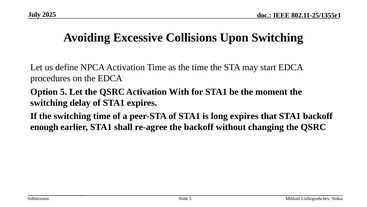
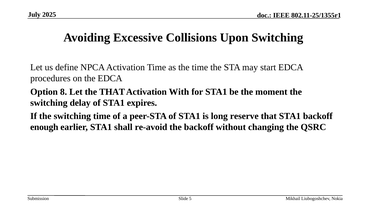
Option 5: 5 -> 8
Let the QSRC: QSRC -> THAT
long expires: expires -> reserve
re-agree: re-agree -> re-avoid
